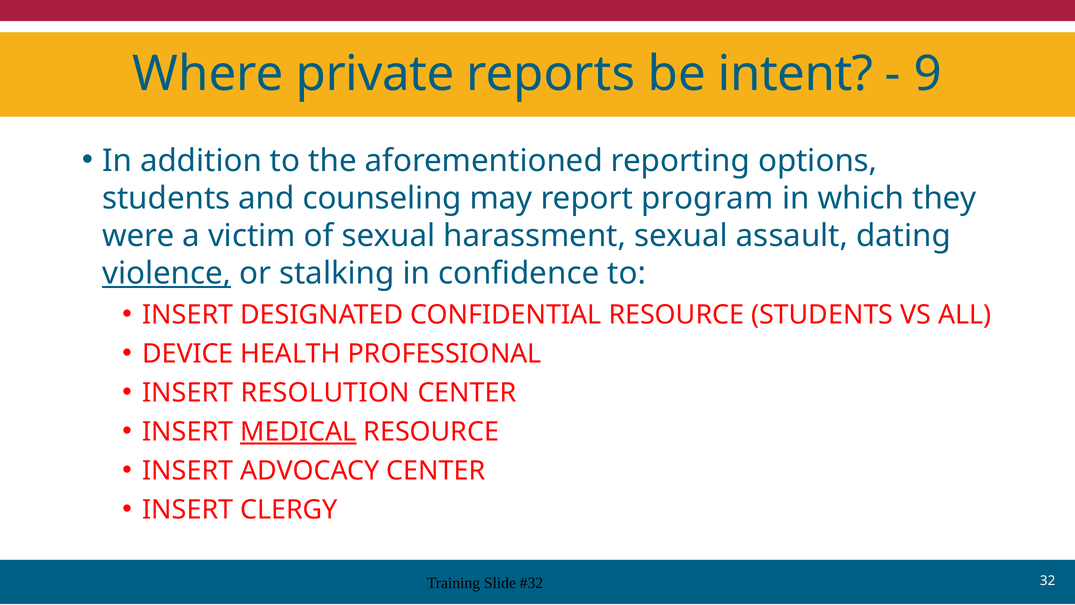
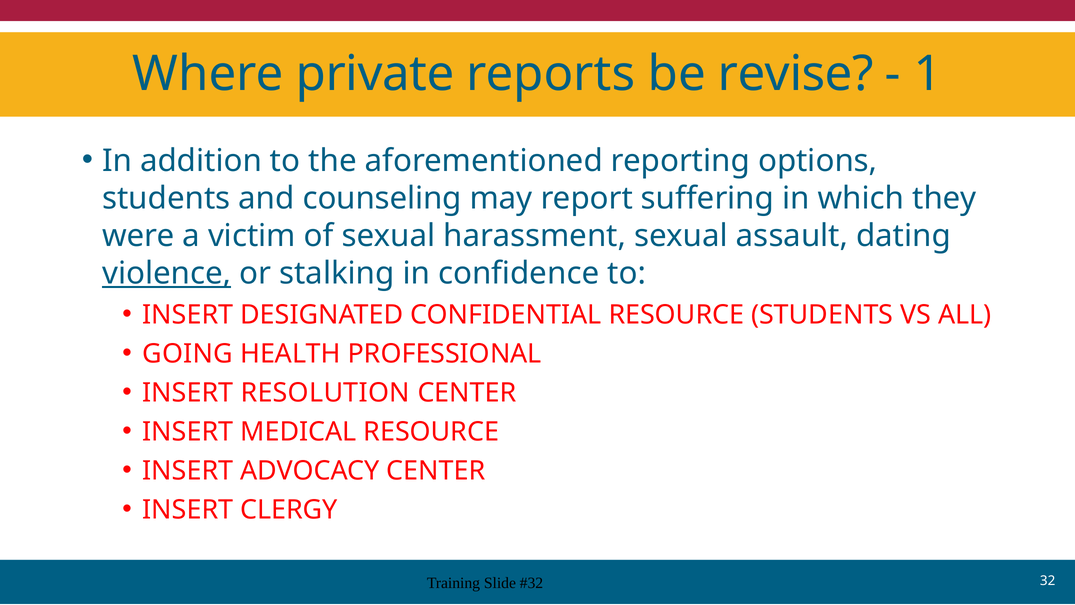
intent: intent -> revise
9: 9 -> 1
program: program -> suffering
DEVICE: DEVICE -> GOING
MEDICAL underline: present -> none
